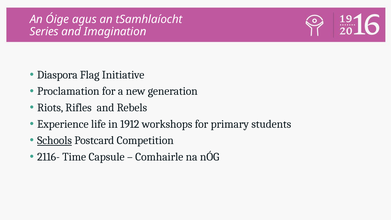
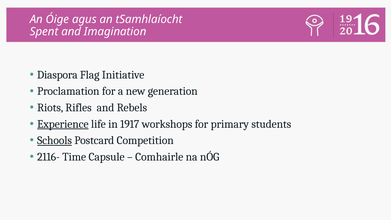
Series: Series -> Spent
Experience underline: none -> present
1912: 1912 -> 1917
